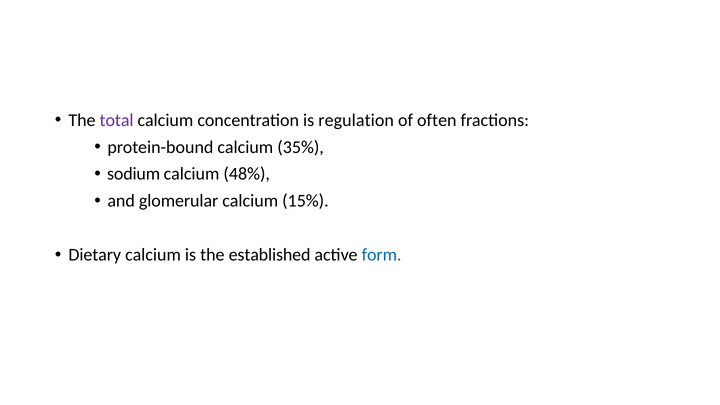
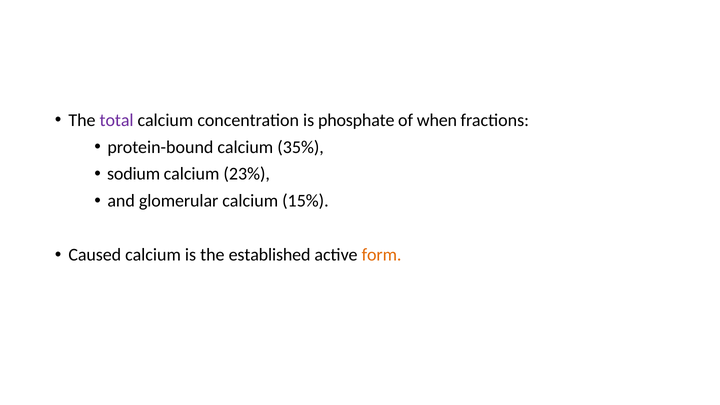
regulation: regulation -> phosphate
often: often -> when
48%: 48% -> 23%
Dietary: Dietary -> Caused
form colour: blue -> orange
